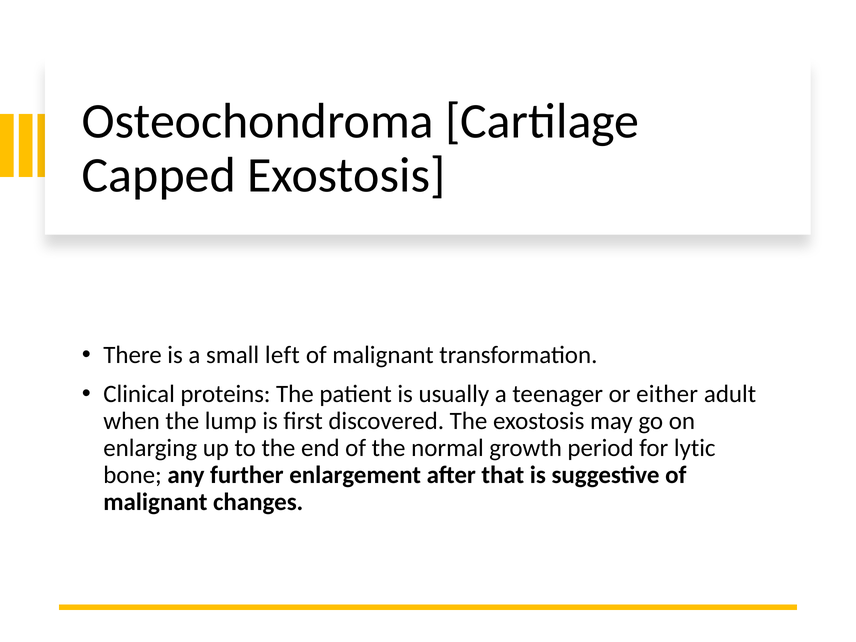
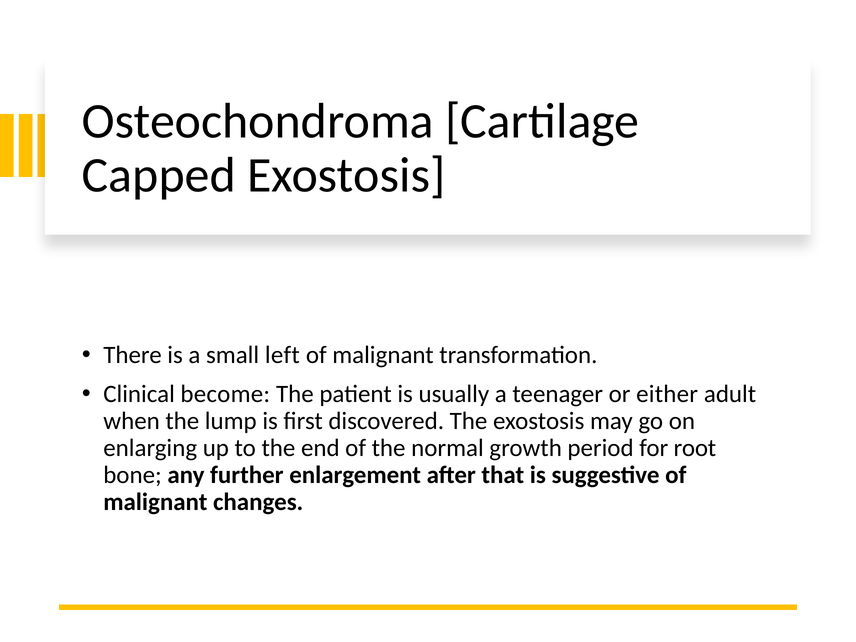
proteins: proteins -> become
lytic: lytic -> root
